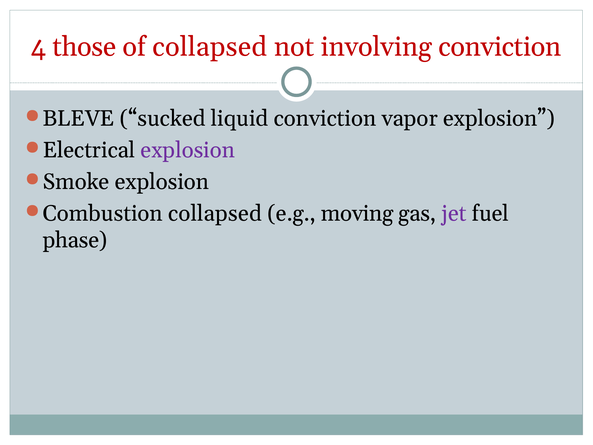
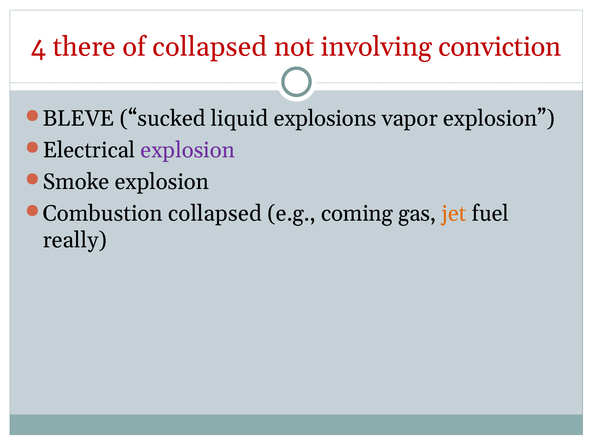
those: those -> there
liquid conviction: conviction -> explosions
moving: moving -> coming
jet colour: purple -> orange
phase: phase -> really
